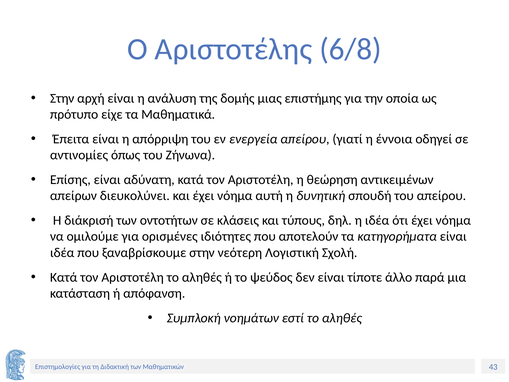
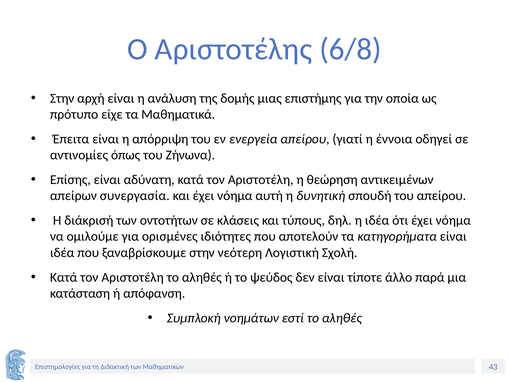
διευκολύνει: διευκολύνει -> συνεργασία
